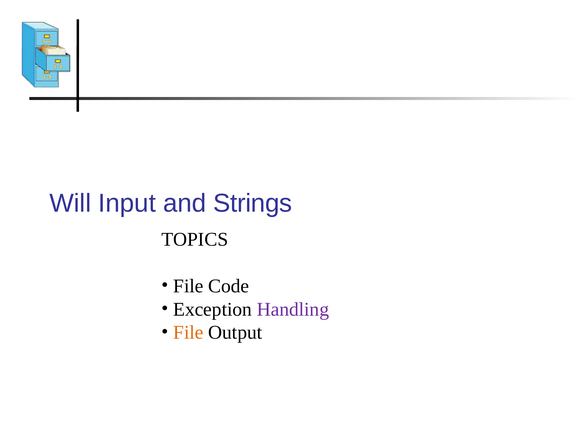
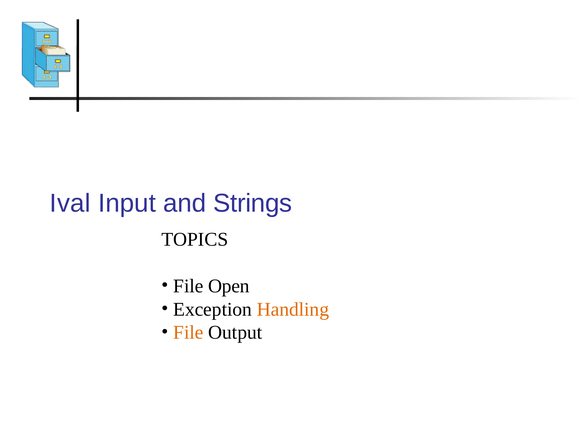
Will: Will -> Ival
Code: Code -> Open
Handling colour: purple -> orange
